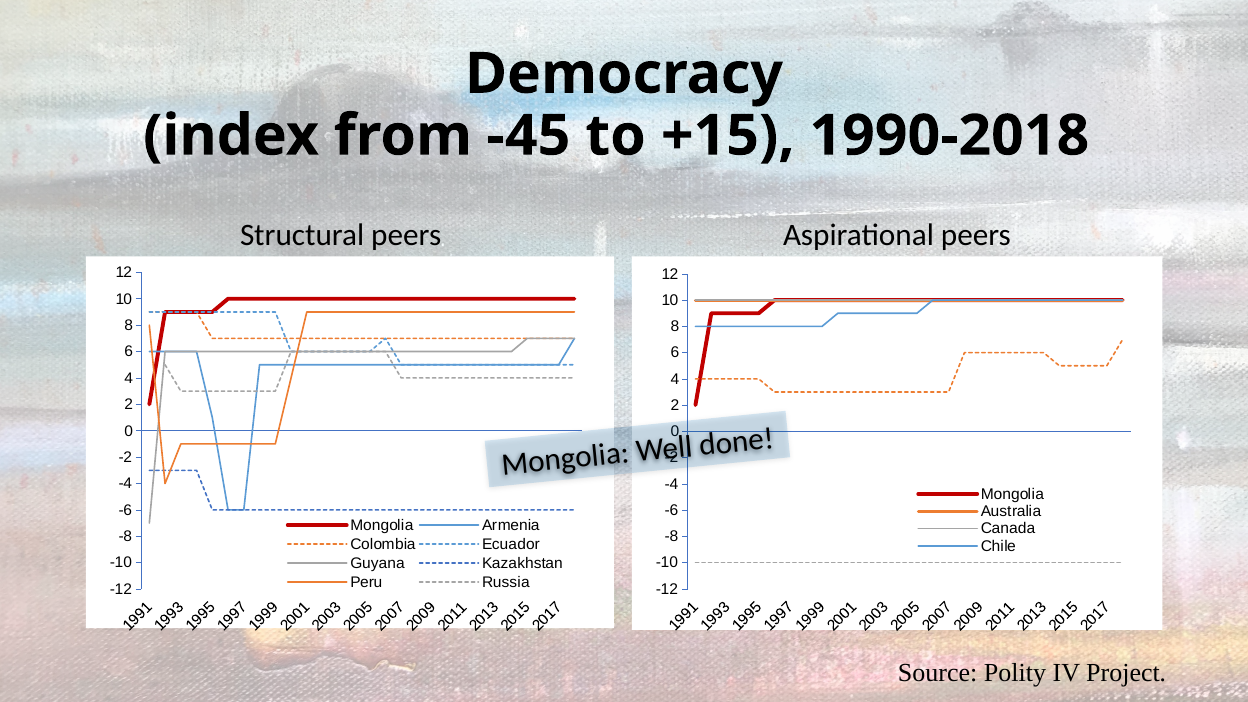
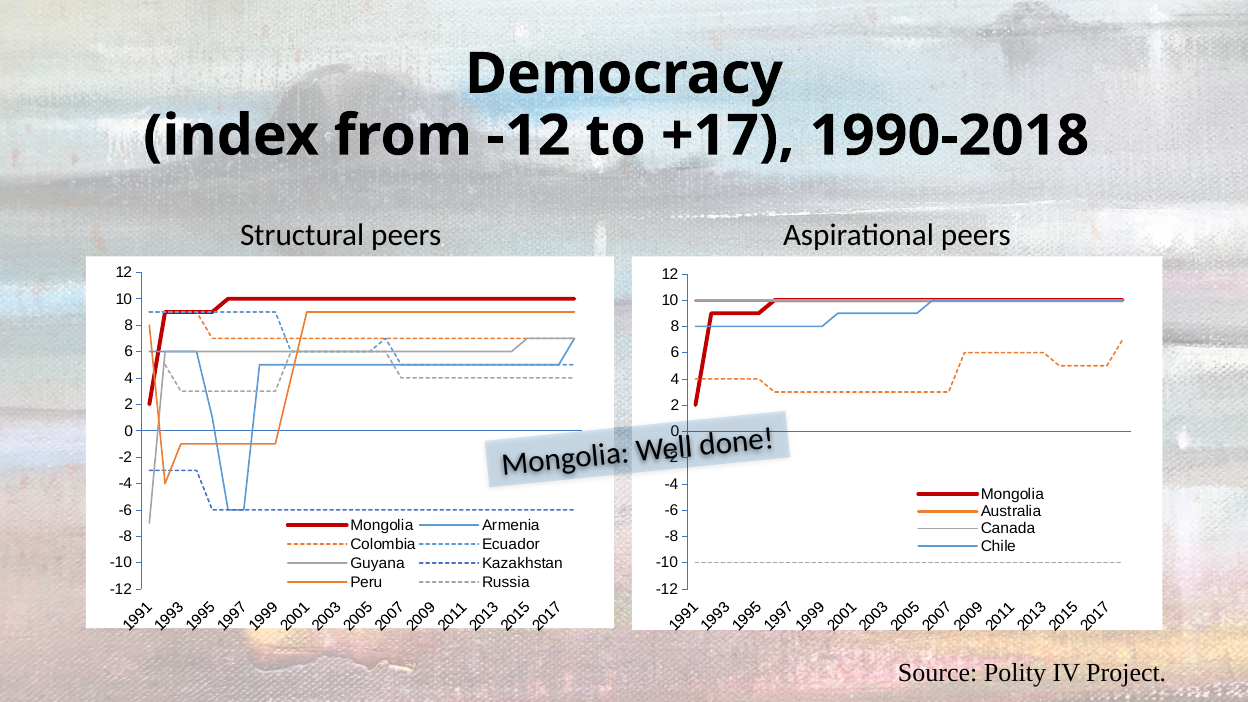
from -45: -45 -> -12
+15: +15 -> +17
